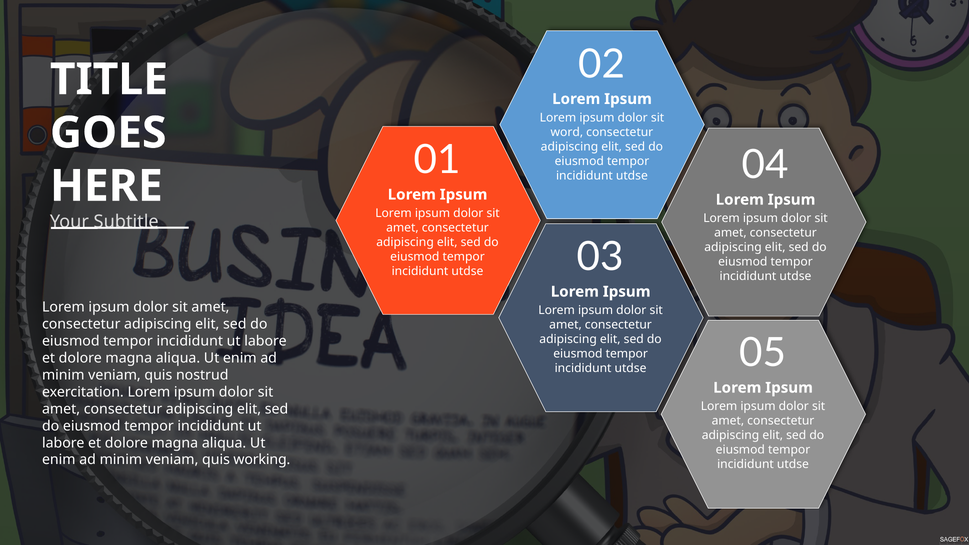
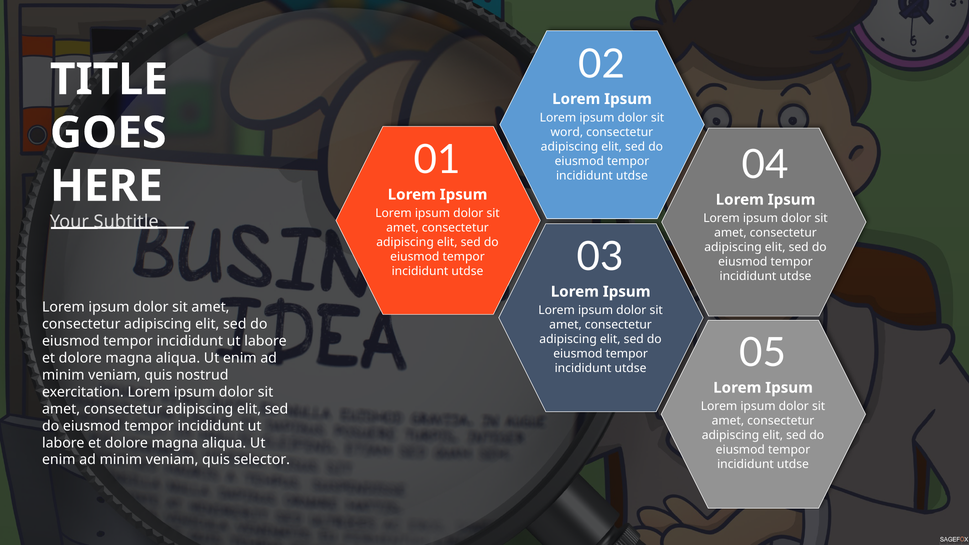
working: working -> selector
